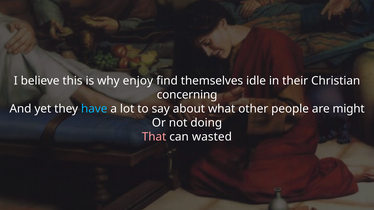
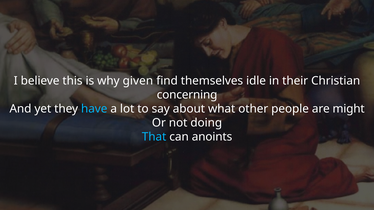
enjoy: enjoy -> given
That colour: pink -> light blue
wasted: wasted -> anoints
